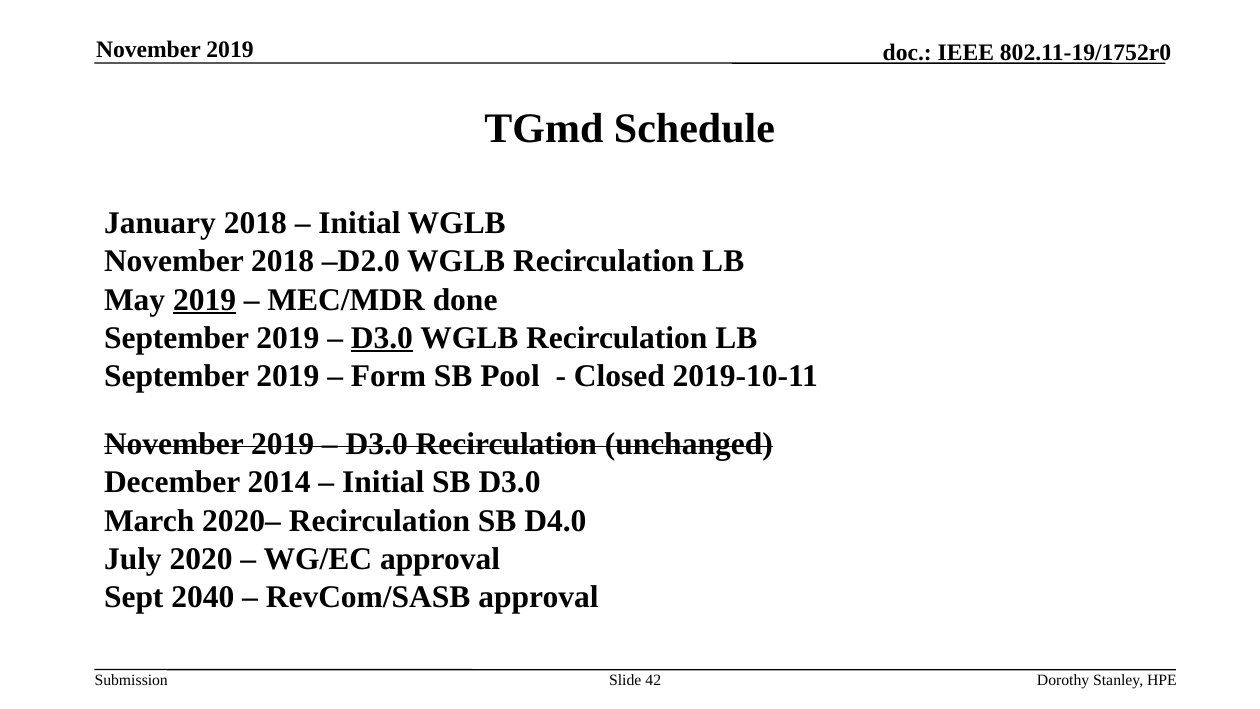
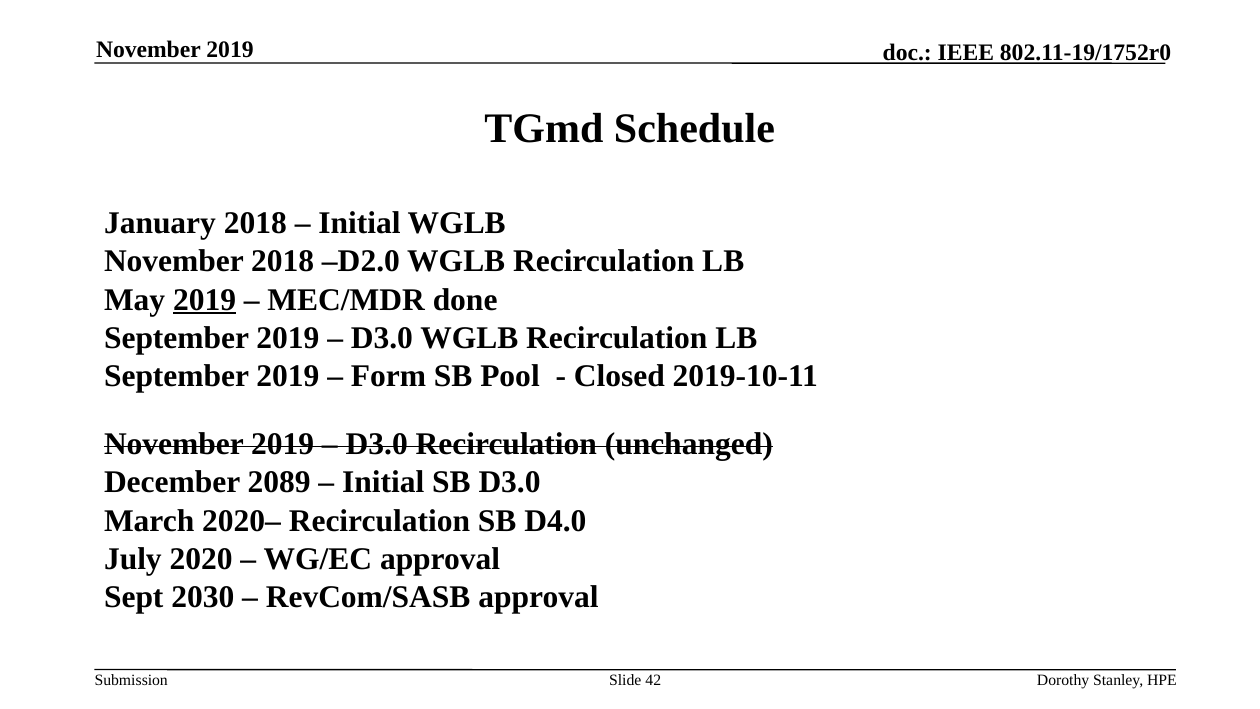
D3.0 at (382, 338) underline: present -> none
2014: 2014 -> 2089
2040: 2040 -> 2030
